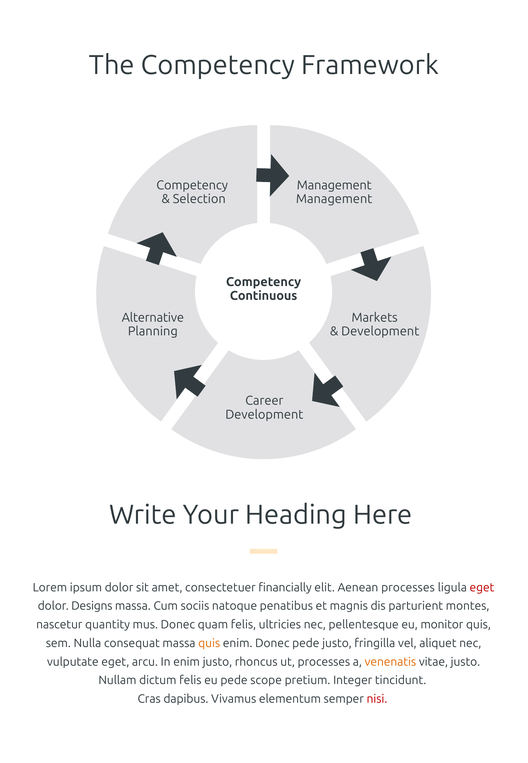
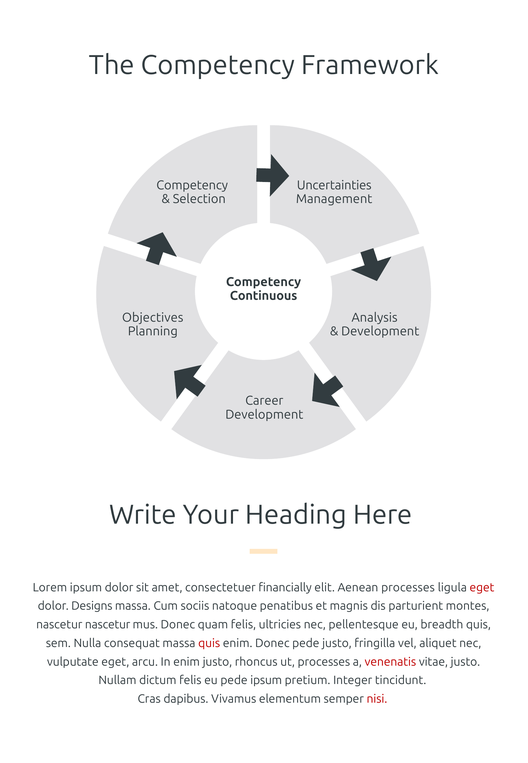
Management at (334, 185): Management -> Uncertainties
Alternative: Alternative -> Objectives
Markets: Markets -> Analysis
nascetur quantity: quantity -> nascetur
monitor: monitor -> breadth
quis at (209, 643) colour: orange -> red
venenatis colour: orange -> red
pede scope: scope -> ipsum
